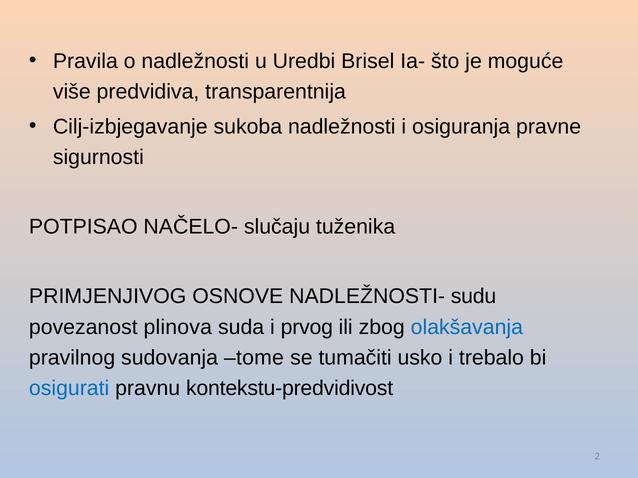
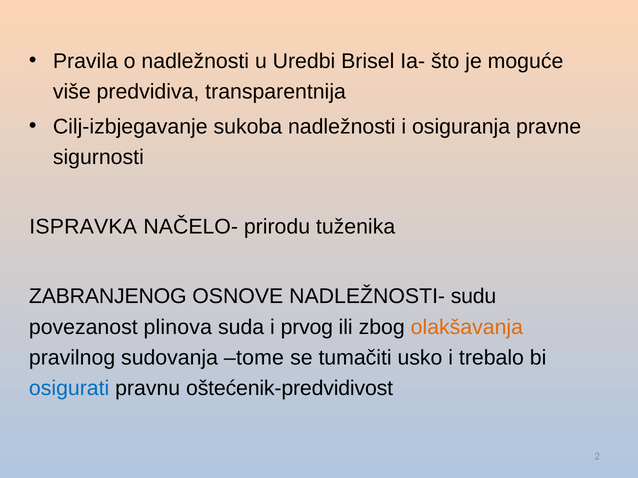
POTPISAO: POTPISAO -> ISPRAVKA
slučaju: slučaju -> prirodu
PRIMJENJIVOG: PRIMJENJIVOG -> ZABRANJENOG
olakšavanja colour: blue -> orange
kontekstu-predvidivost: kontekstu-predvidivost -> oštećenik-predvidivost
